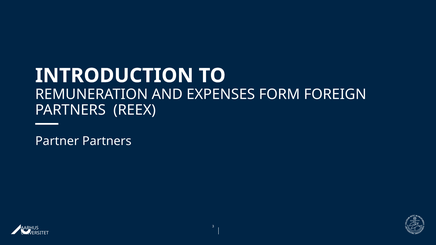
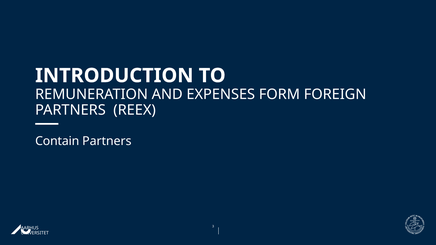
Partner: Partner -> Contain
